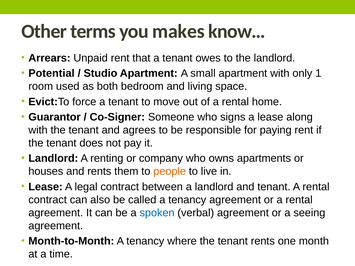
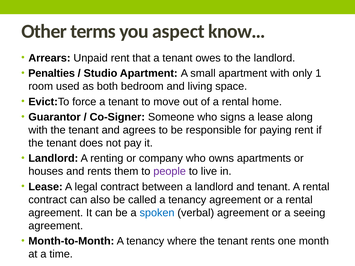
makes: makes -> aspect
Potential: Potential -> Penalties
people colour: orange -> purple
